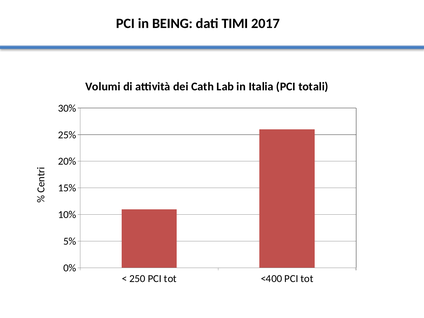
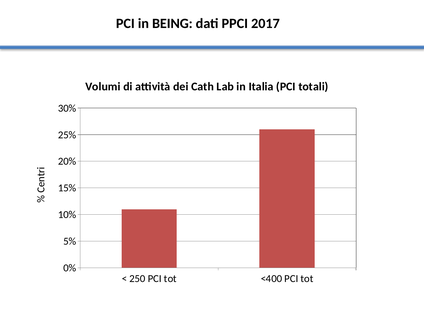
TIMI: TIMI -> PPCI
